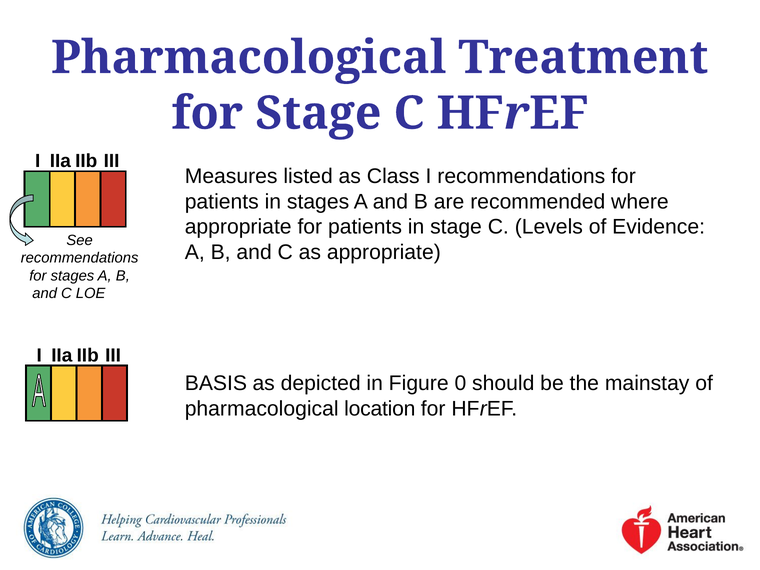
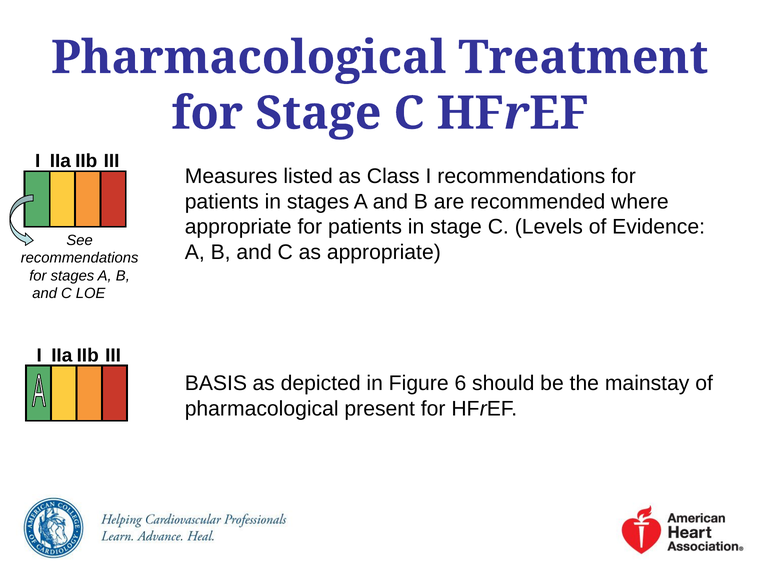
0: 0 -> 6
location: location -> present
